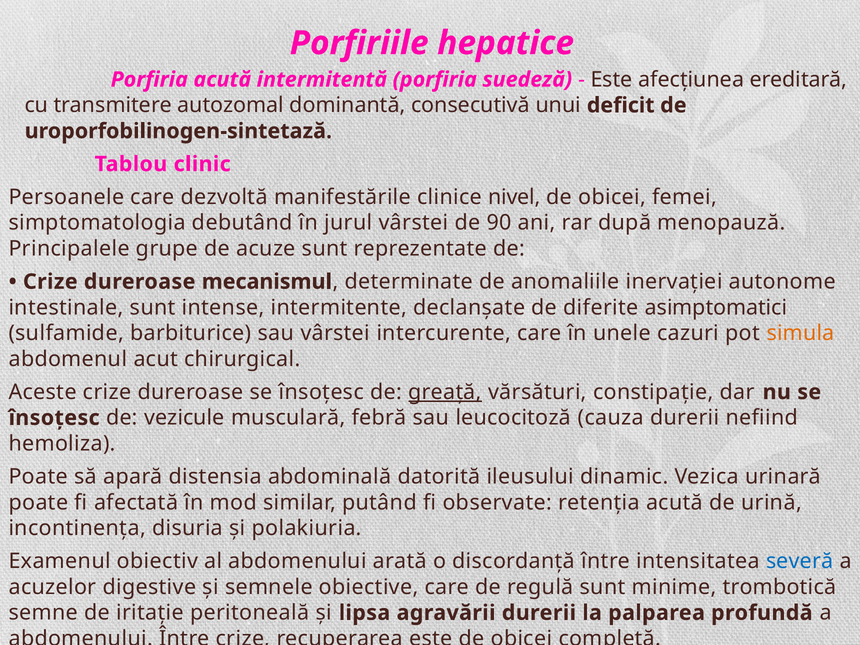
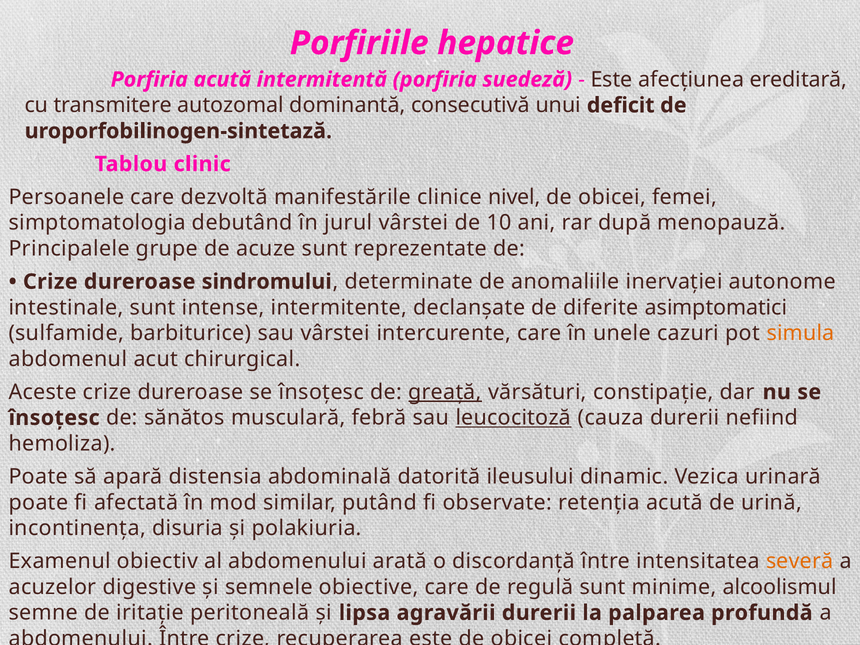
90: 90 -> 10
mecanismul: mecanismul -> sindromului
vezicule: vezicule -> sănătos
leucocitoză underline: none -> present
severă colour: blue -> orange
trombotică: trombotică -> alcoolismul
